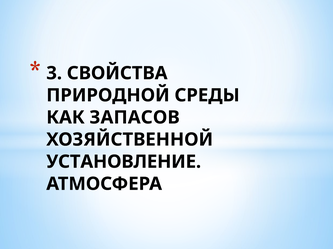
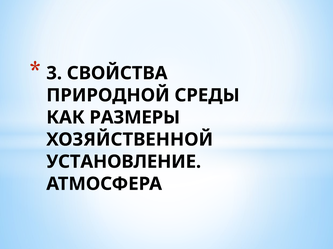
ЗАПАСОВ: ЗАПАСОВ -> РАЗМЕРЫ
